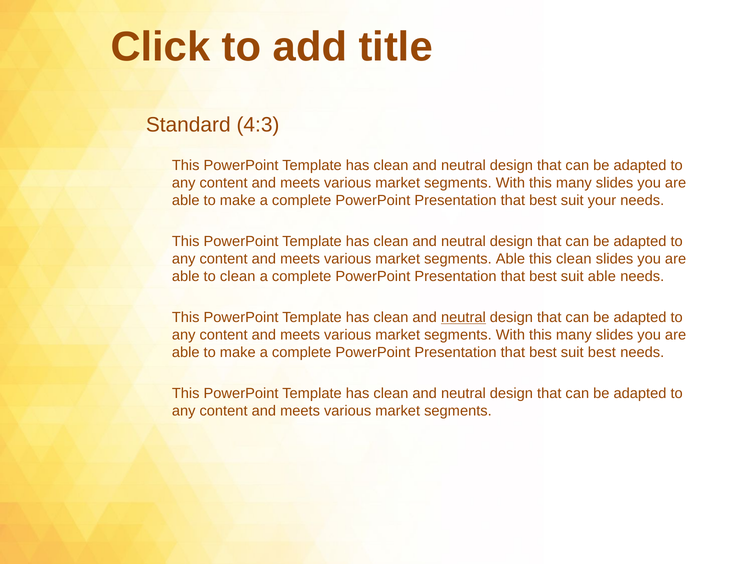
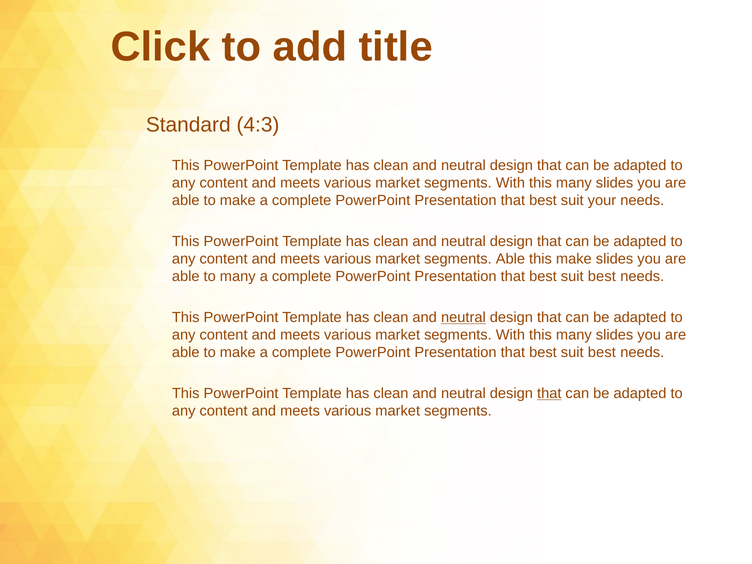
this clean: clean -> make
to clean: clean -> many
able at (602, 276): able -> best
that at (549, 393) underline: none -> present
